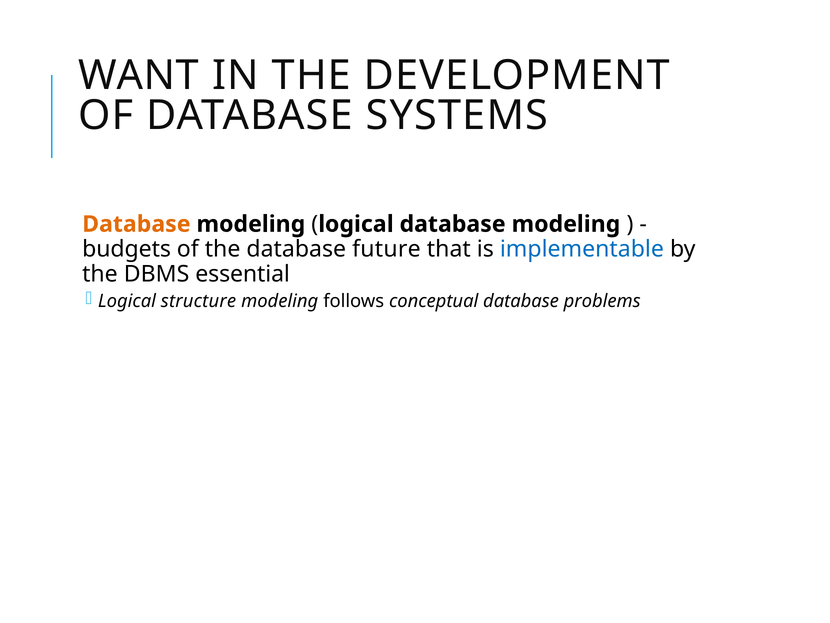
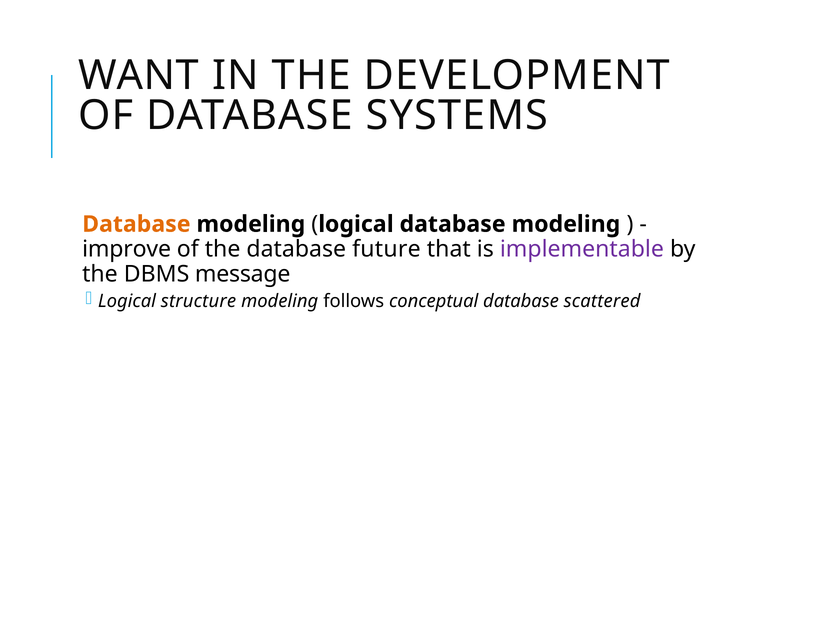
budgets: budgets -> improve
implementable colour: blue -> purple
essential: essential -> message
problems: problems -> scattered
